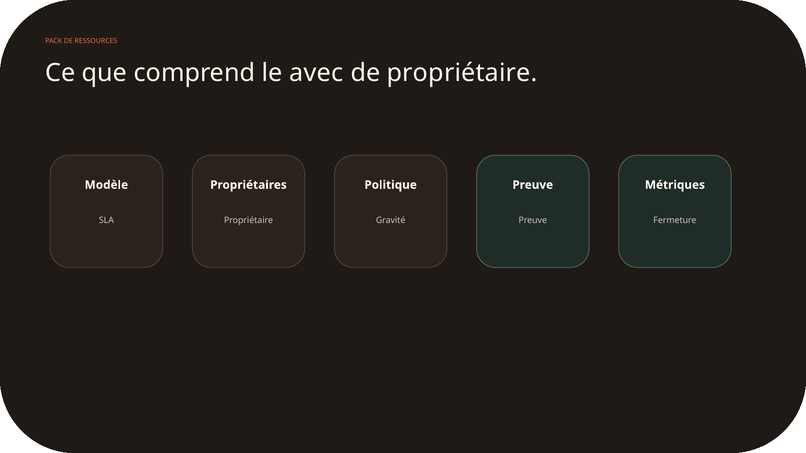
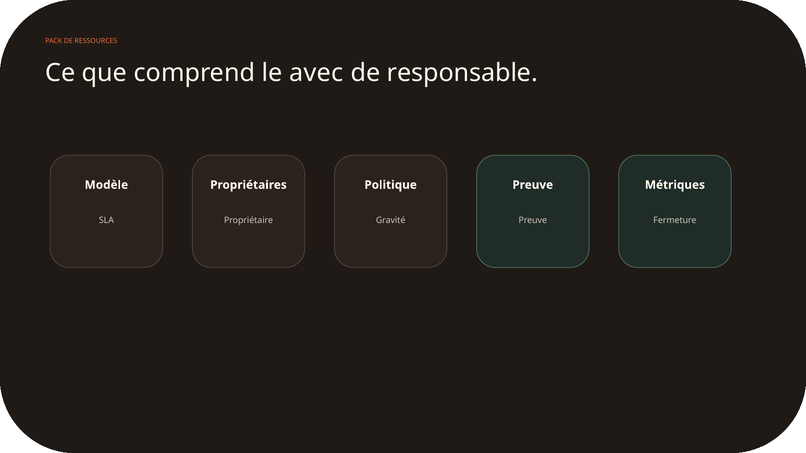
de propriétaire: propriétaire -> responsable
